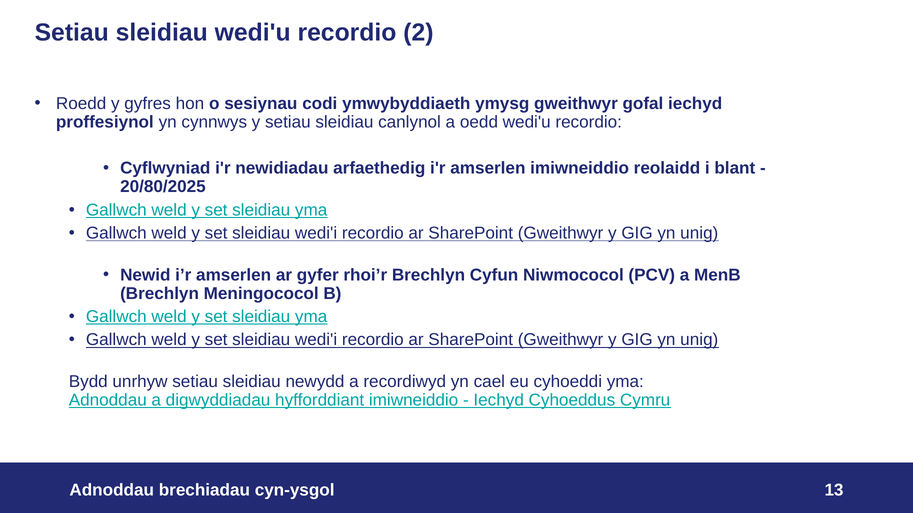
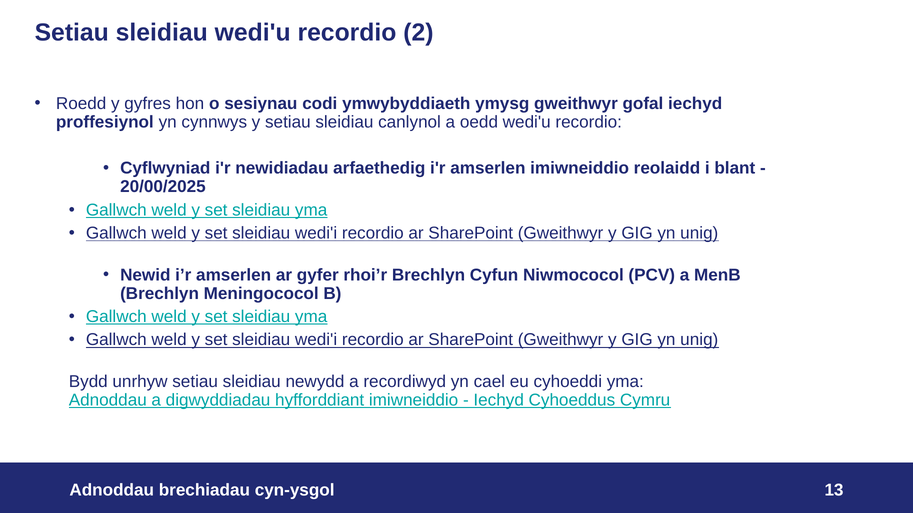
20/80/2025: 20/80/2025 -> 20/00/2025
